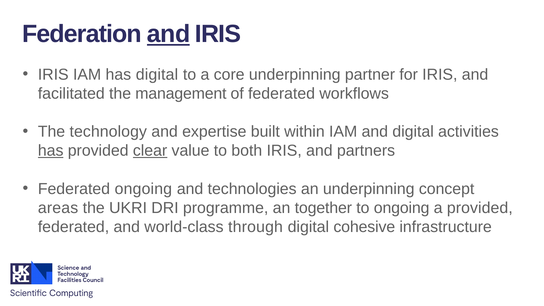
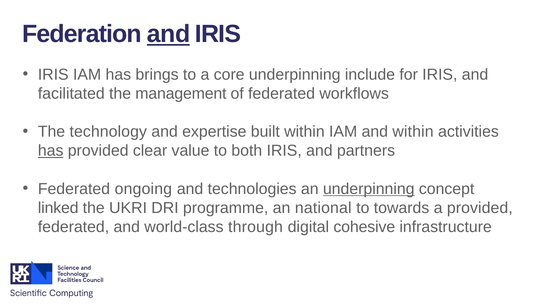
has digital: digital -> brings
partner: partner -> include
and digital: digital -> within
clear underline: present -> none
underpinning at (369, 189) underline: none -> present
areas: areas -> linked
together: together -> national
to ongoing: ongoing -> towards
